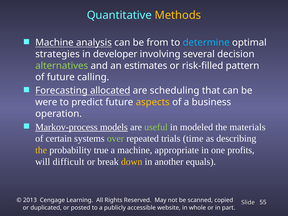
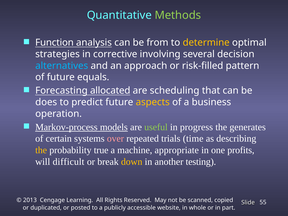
Methods colour: yellow -> light green
Machine at (54, 43): Machine -> Function
determine colour: light blue -> yellow
developer: developer -> corrective
alternatives colour: light green -> light blue
estimates: estimates -> approach
calling: calling -> equals
were: were -> does
modeled: modeled -> progress
materials: materials -> generates
over colour: light green -> pink
equals: equals -> testing
